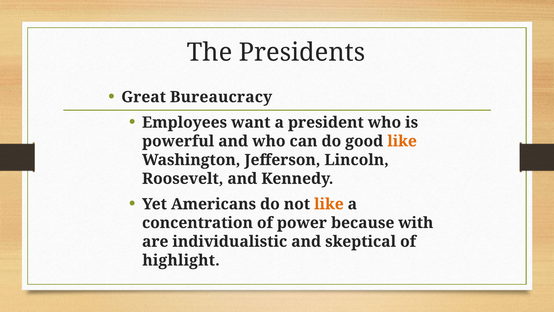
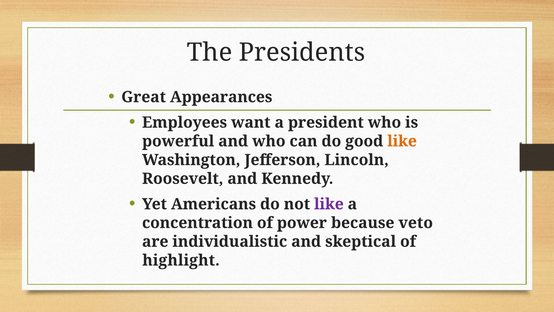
Bureaucracy: Bureaucracy -> Appearances
like at (329, 204) colour: orange -> purple
with: with -> veto
